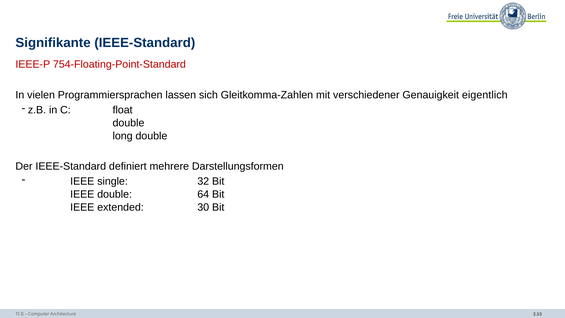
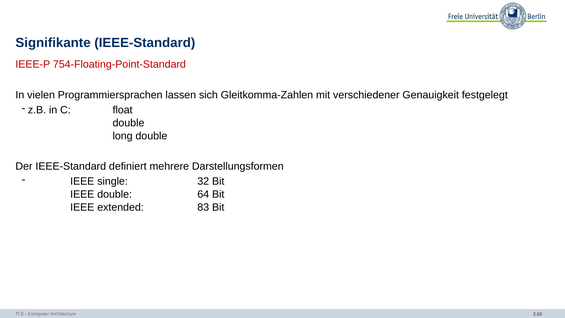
eigentlich: eigentlich -> festgelegt
30: 30 -> 83
